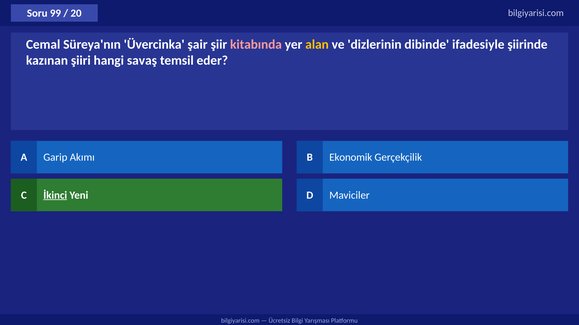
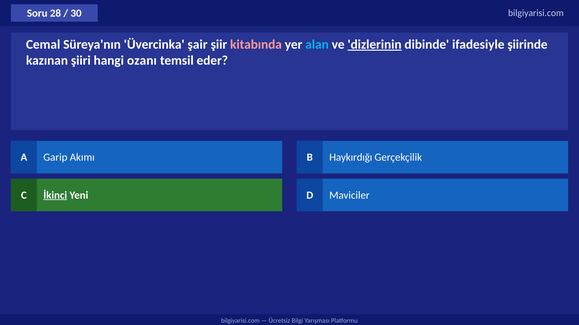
99: 99 -> 28
20: 20 -> 30
alan colour: yellow -> light blue
dizlerinin underline: none -> present
savaş: savaş -> ozanı
Ekonomik: Ekonomik -> Haykırdığı
